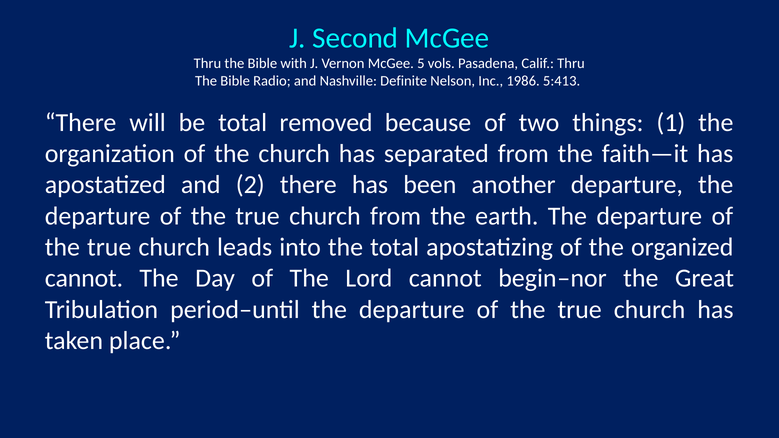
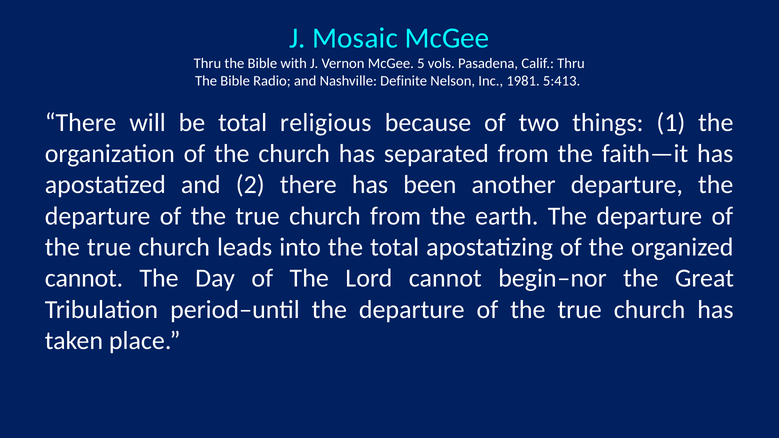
Second: Second -> Mosaic
1986: 1986 -> 1981
removed: removed -> religious
